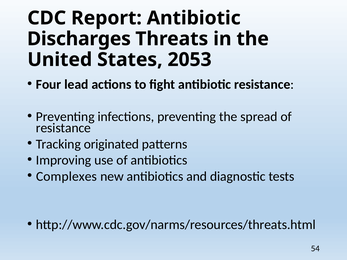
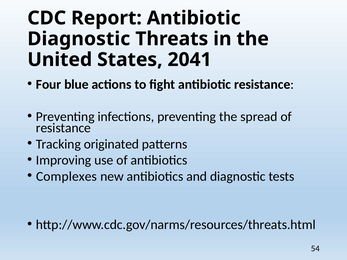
Discharges at (79, 39): Discharges -> Diagnostic
2053: 2053 -> 2041
lead: lead -> blue
